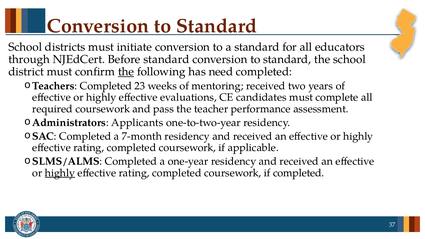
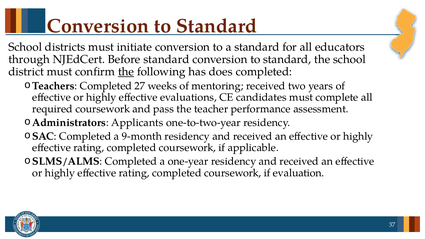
need: need -> does
23: 23 -> 27
7-month: 7-month -> 9-month
highly at (60, 173) underline: present -> none
if completed: completed -> evaluation
